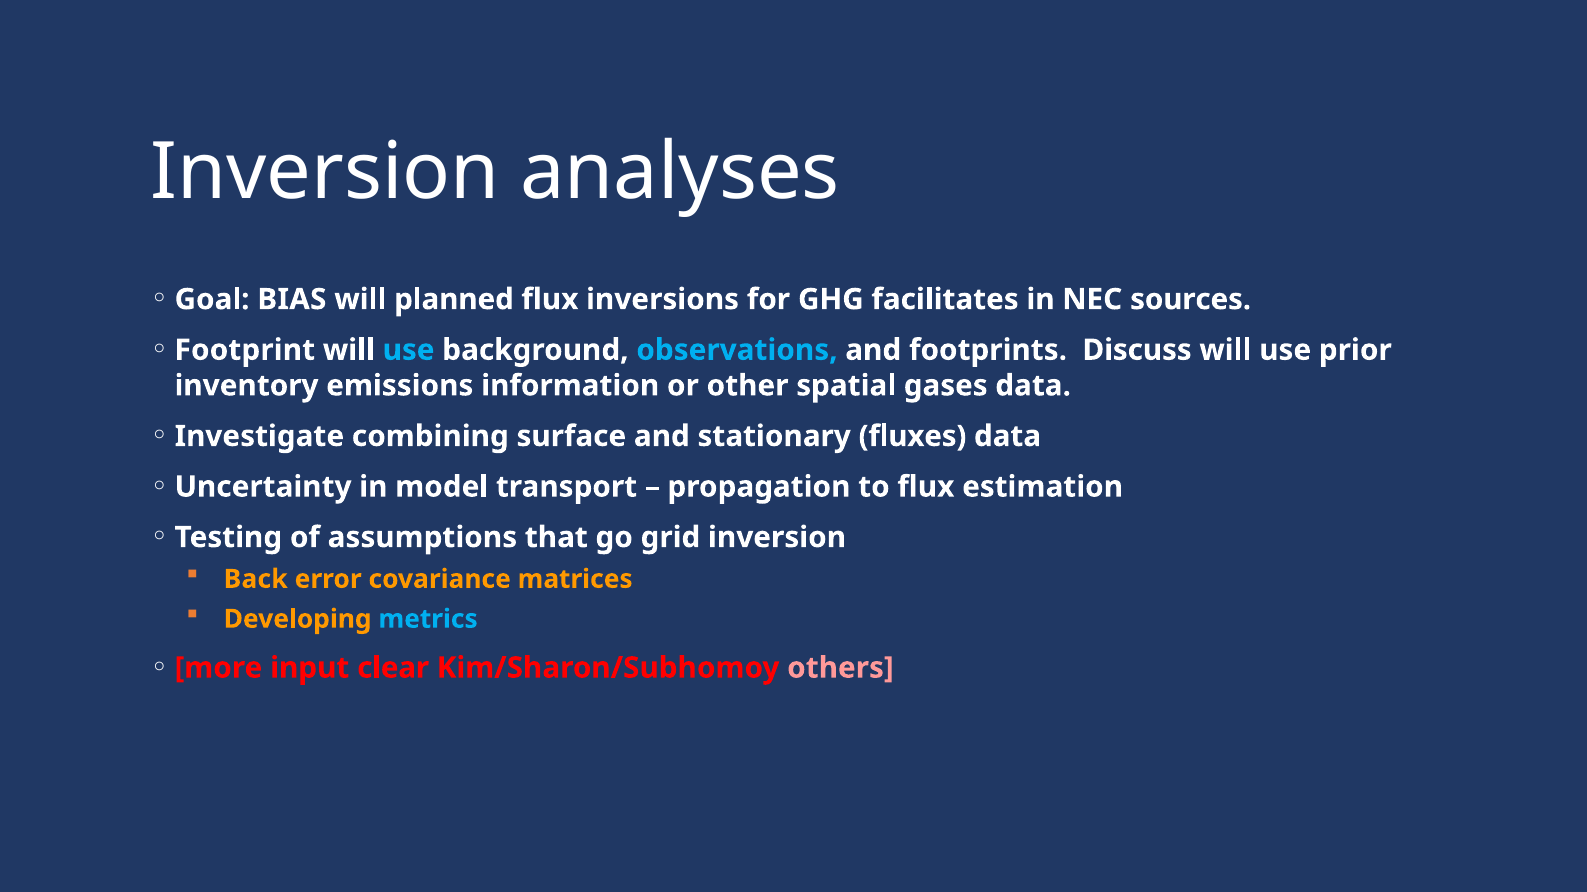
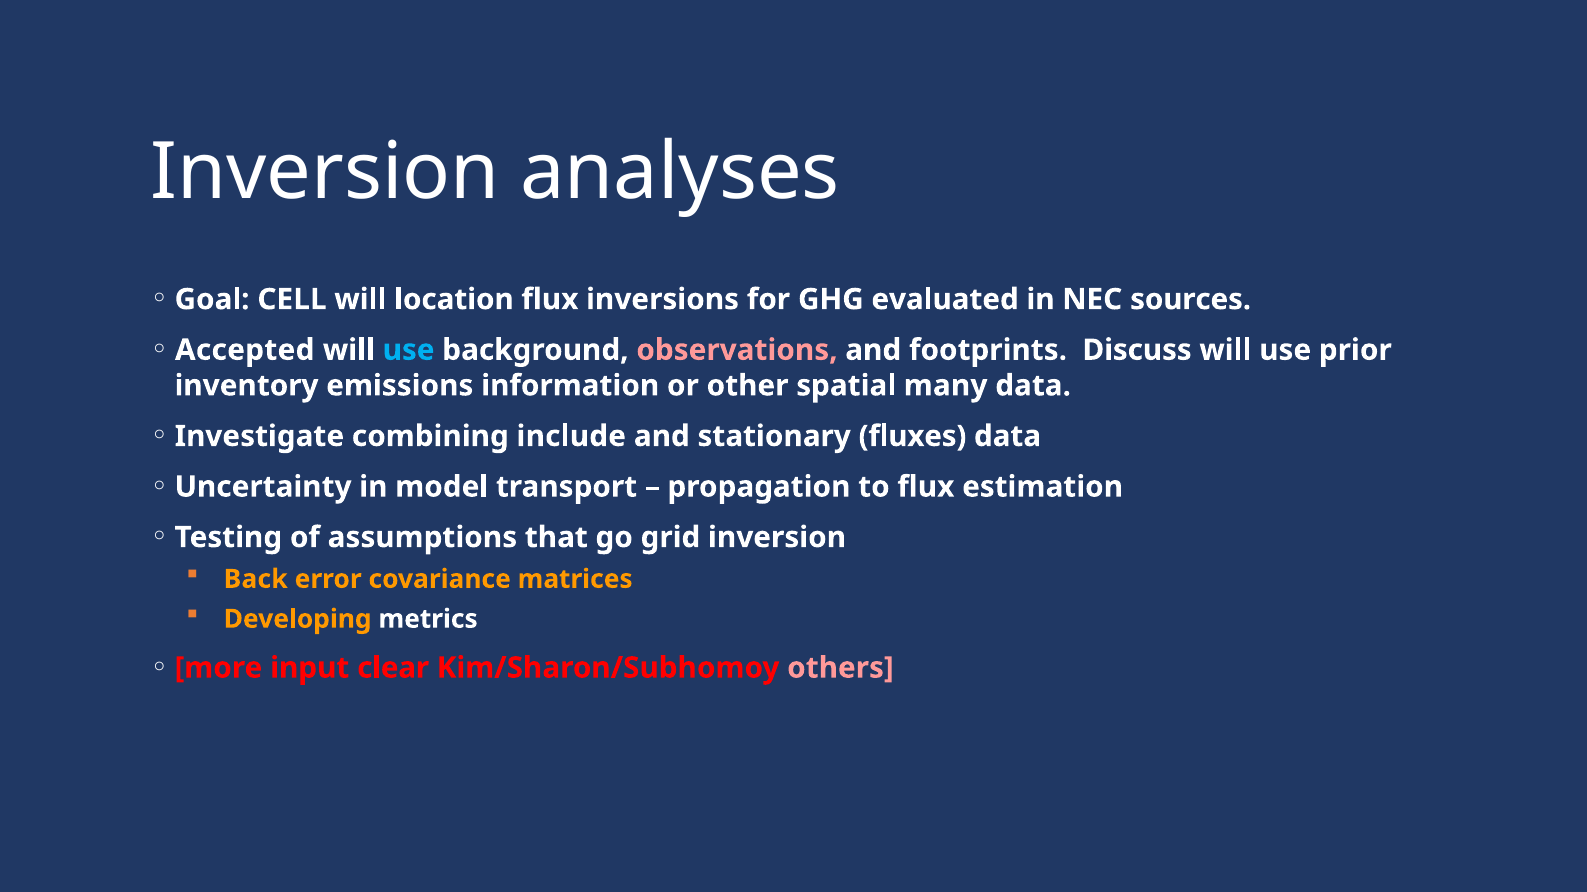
BIAS: BIAS -> CELL
planned: planned -> location
facilitates: facilitates -> evaluated
Footprint: Footprint -> Accepted
observations colour: light blue -> pink
gases: gases -> many
surface: surface -> include
metrics colour: light blue -> white
